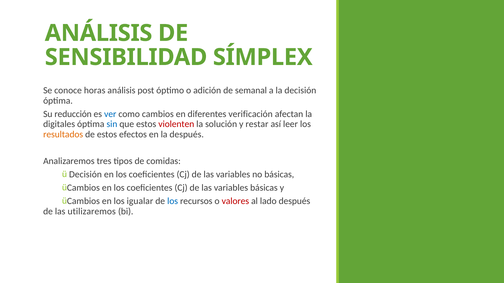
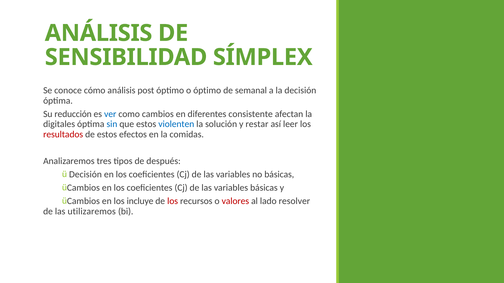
horas: horas -> cómo
o adición: adición -> óptimo
verificación: verificación -> consistente
violenten colour: red -> blue
resultados colour: orange -> red
la después: después -> comidas
comidas: comidas -> después
igualar: igualar -> incluye
los at (173, 201) colour: blue -> red
lado después: después -> resolver
